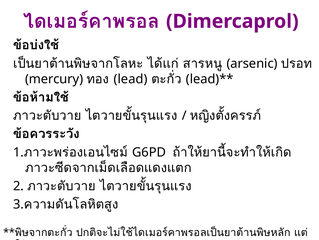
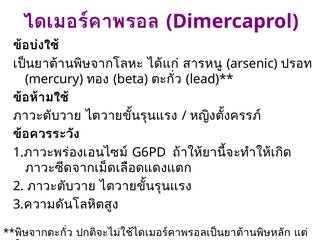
lead: lead -> beta
